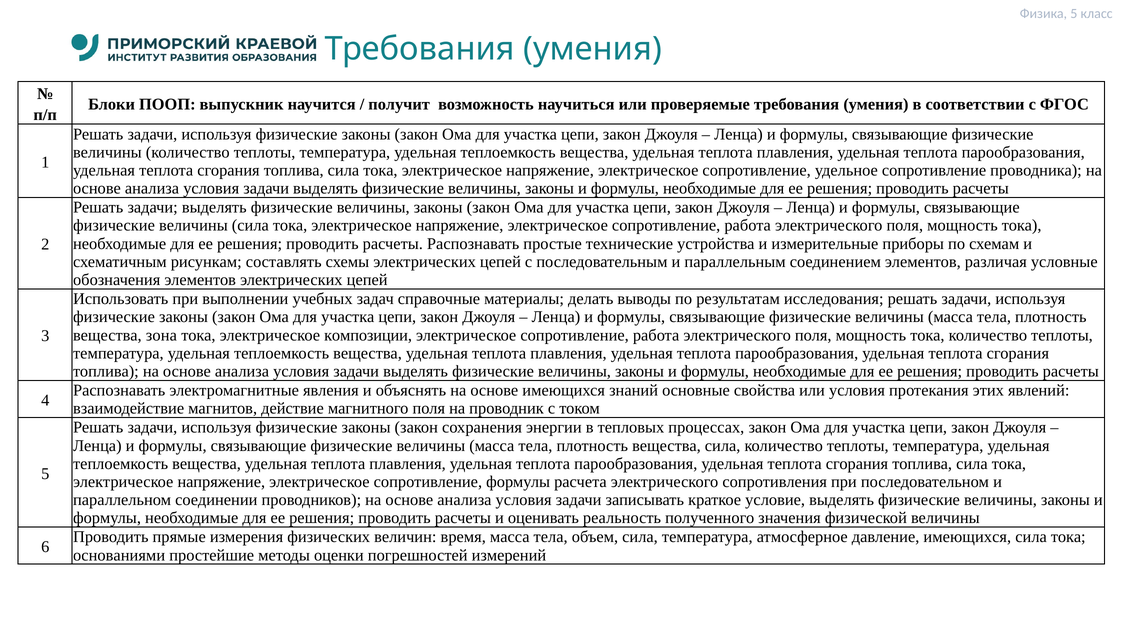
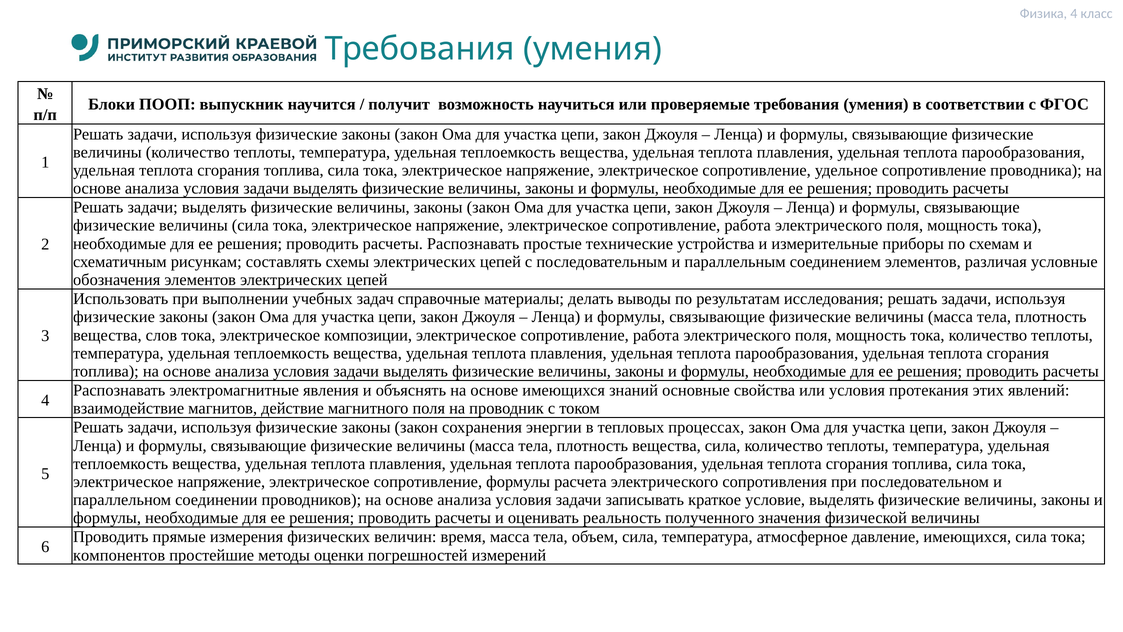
Физика 5: 5 -> 4
зона: зона -> слов
основаниями: основаниями -> компонентов
